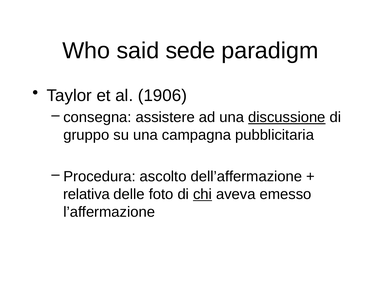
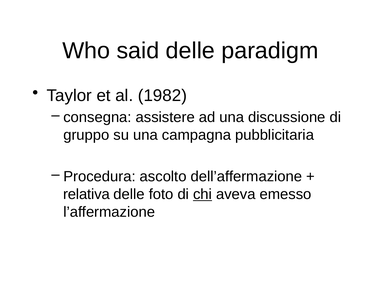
said sede: sede -> delle
1906: 1906 -> 1982
discussione underline: present -> none
